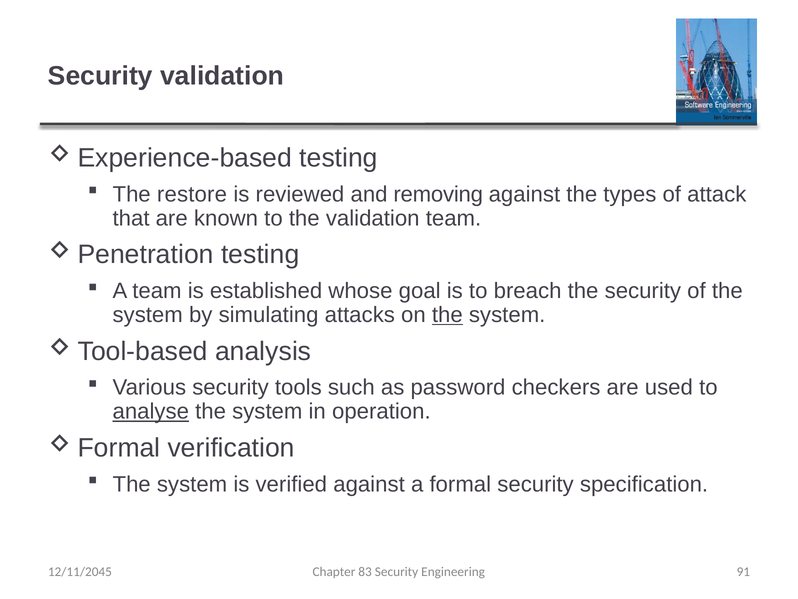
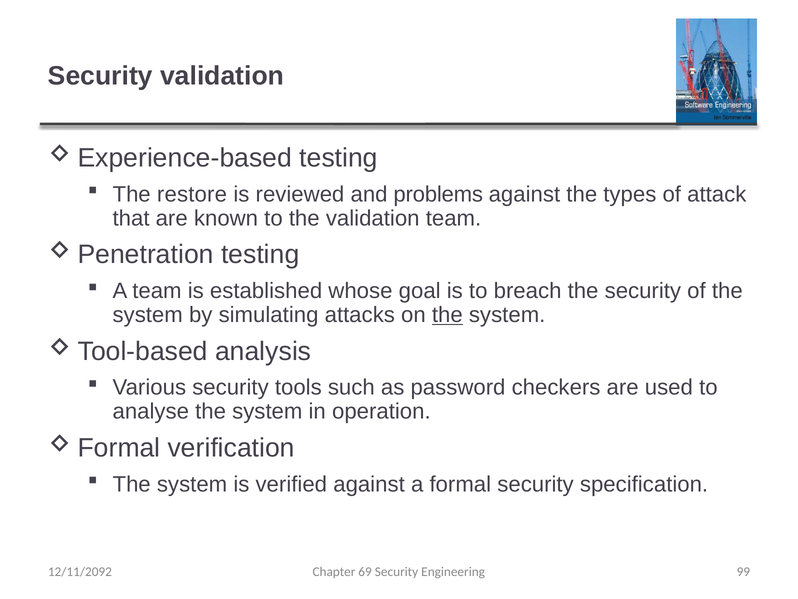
removing: removing -> problems
analyse underline: present -> none
83: 83 -> 69
91: 91 -> 99
12/11/2045: 12/11/2045 -> 12/11/2092
